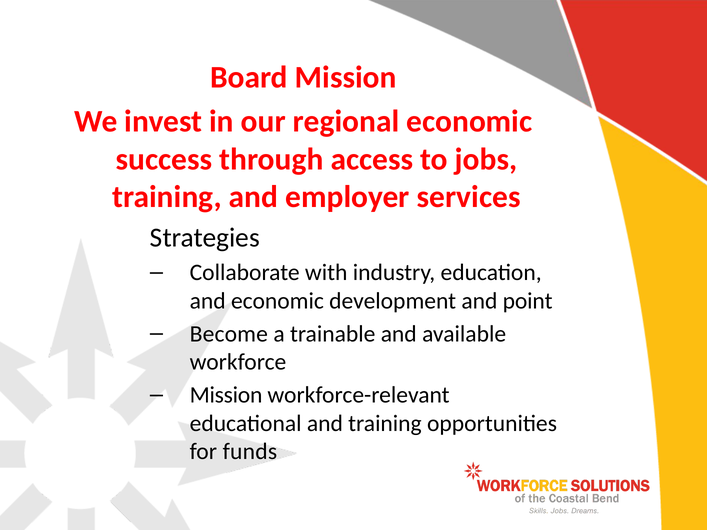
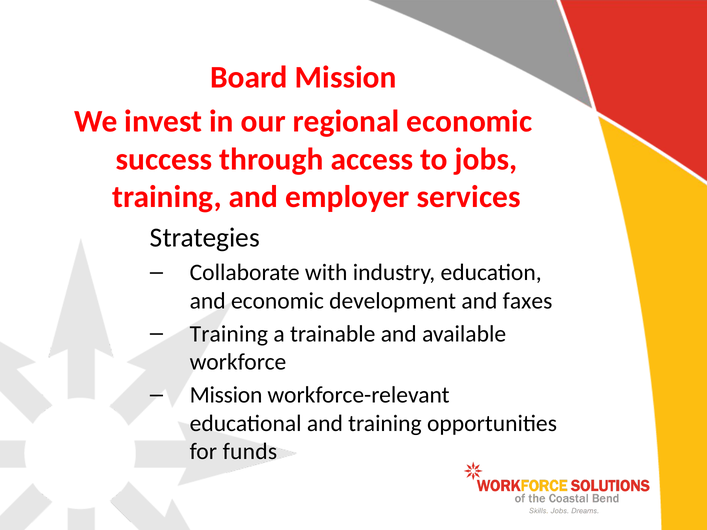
point: point -> faxes
Become at (229, 334): Become -> Training
